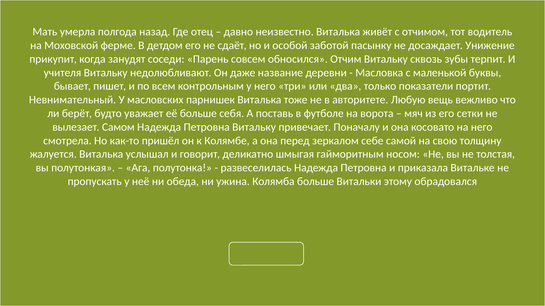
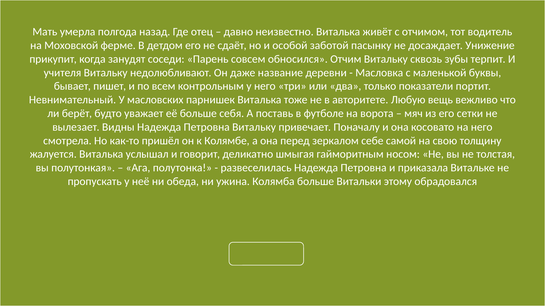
Самом: Самом -> Видны
